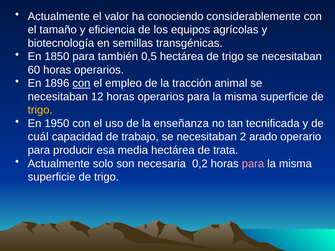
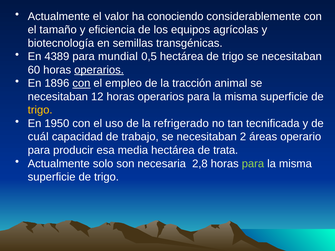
1850: 1850 -> 4389
también: también -> mundial
operarios at (99, 70) underline: none -> present
enseñanza: enseñanza -> refrigerado
arado: arado -> áreas
0,2: 0,2 -> 2,8
para at (253, 164) colour: pink -> light green
